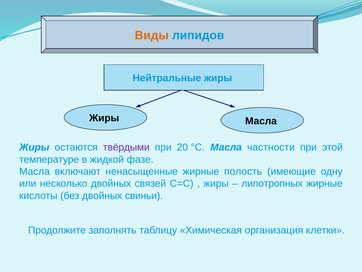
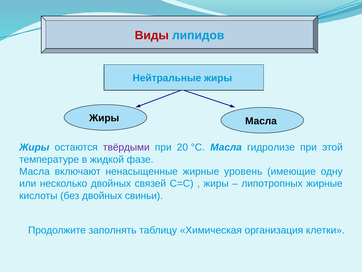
Виды colour: orange -> red
частности: частности -> гидролизе
полость: полость -> уровень
